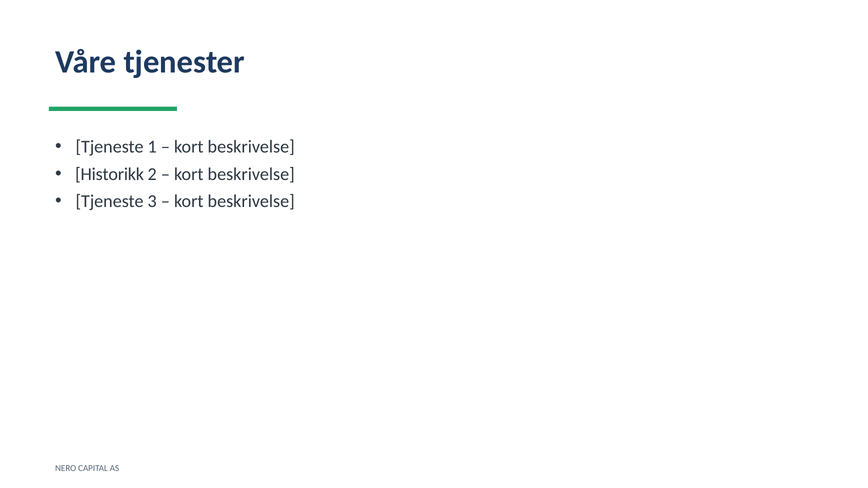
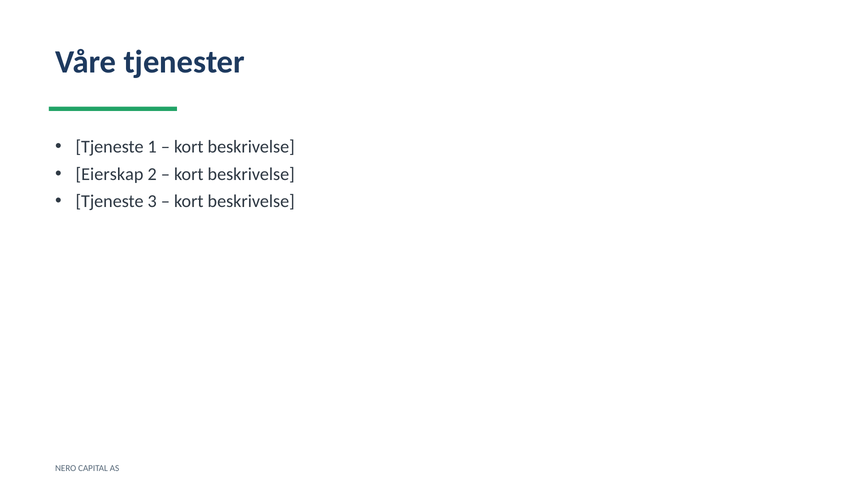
Historikk: Historikk -> Eierskap
